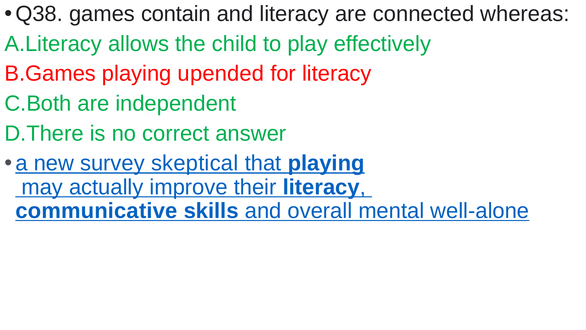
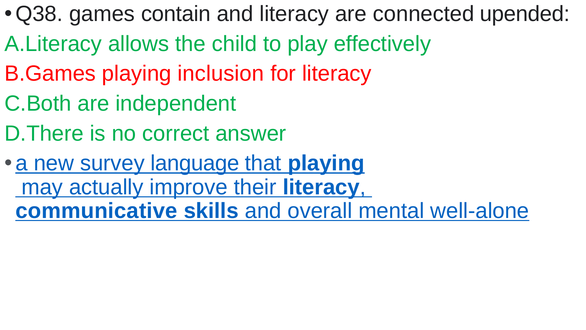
whereas: whereas -> upended
upended: upended -> inclusion
skeptical: skeptical -> language
